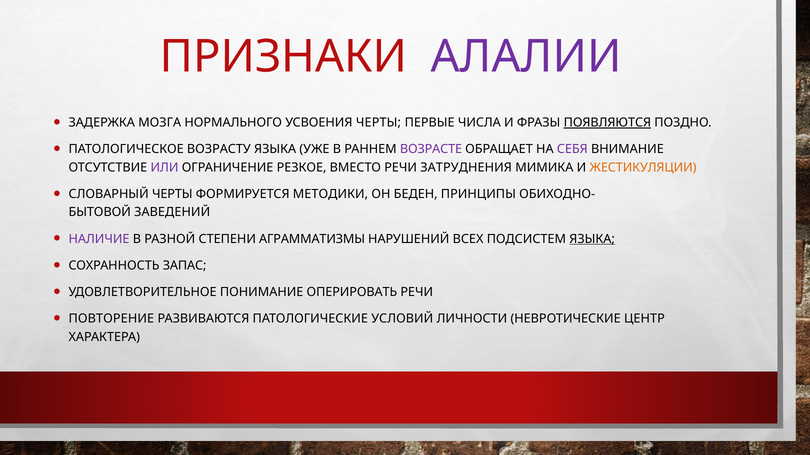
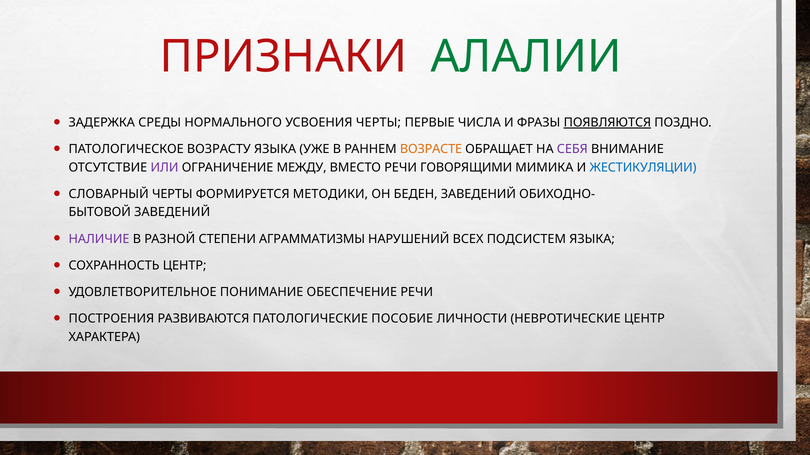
АЛАЛИИ colour: purple -> green
МОЗГА: МОЗГА -> СРЕДЫ
ВОЗРАСТЕ colour: purple -> orange
РЕЗКОЕ: РЕЗКОЕ -> МЕЖДУ
ЗАТРУДНЕНИЯ: ЗАТРУДНЕНИЯ -> ГОВОРЯЩИМИ
ЖЕСТИКУЛЯЦИИ colour: orange -> blue
БЕДЕН ПРИНЦИПЫ: ПРИНЦИПЫ -> ЗАВЕДЕНИЙ
ЯЗЫКА at (592, 239) underline: present -> none
СОХРАННОСТЬ ЗАПАС: ЗАПАС -> ЦЕНТР
ОПЕРИРОВАТЬ: ОПЕРИРОВАТЬ -> ОБЕСПЕЧЕНИЕ
ПОВТОРЕНИЕ: ПОВТОРЕНИЕ -> ПОСТРОЕНИЯ
УСЛОВИЙ: УСЛОВИЙ -> ПОСОБИЕ
